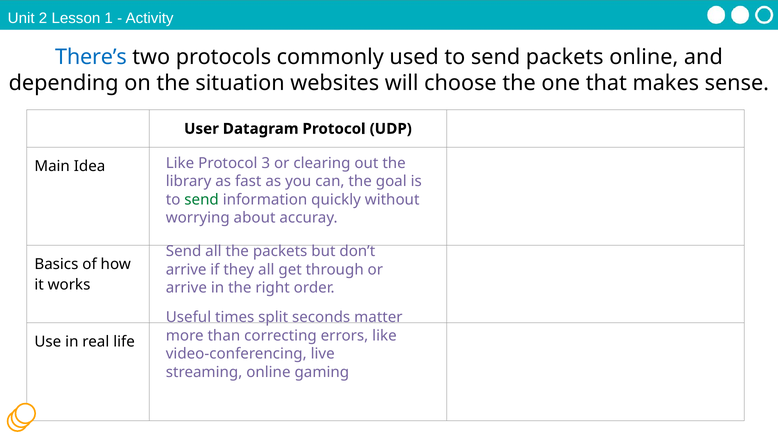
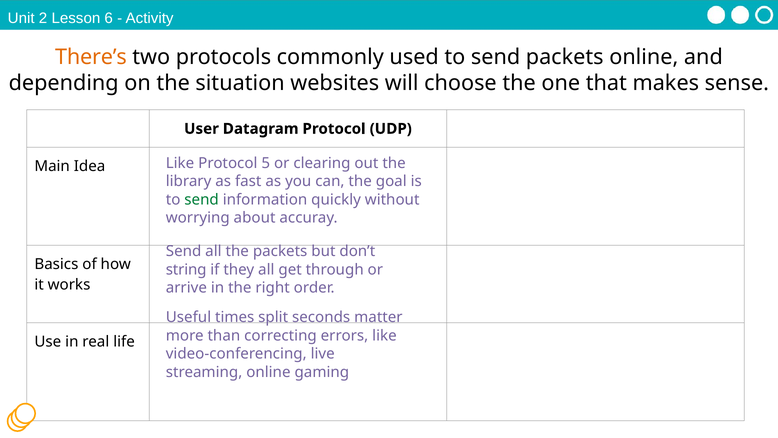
1: 1 -> 6
There’s colour: blue -> orange
3: 3 -> 5
arrive at (186, 269): arrive -> string
